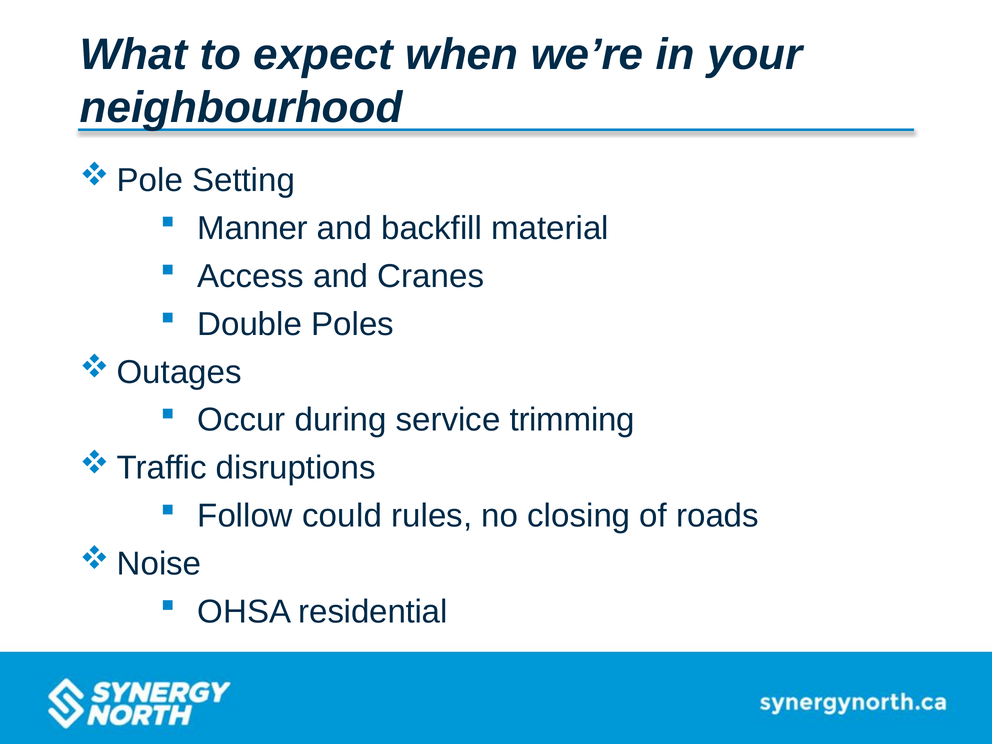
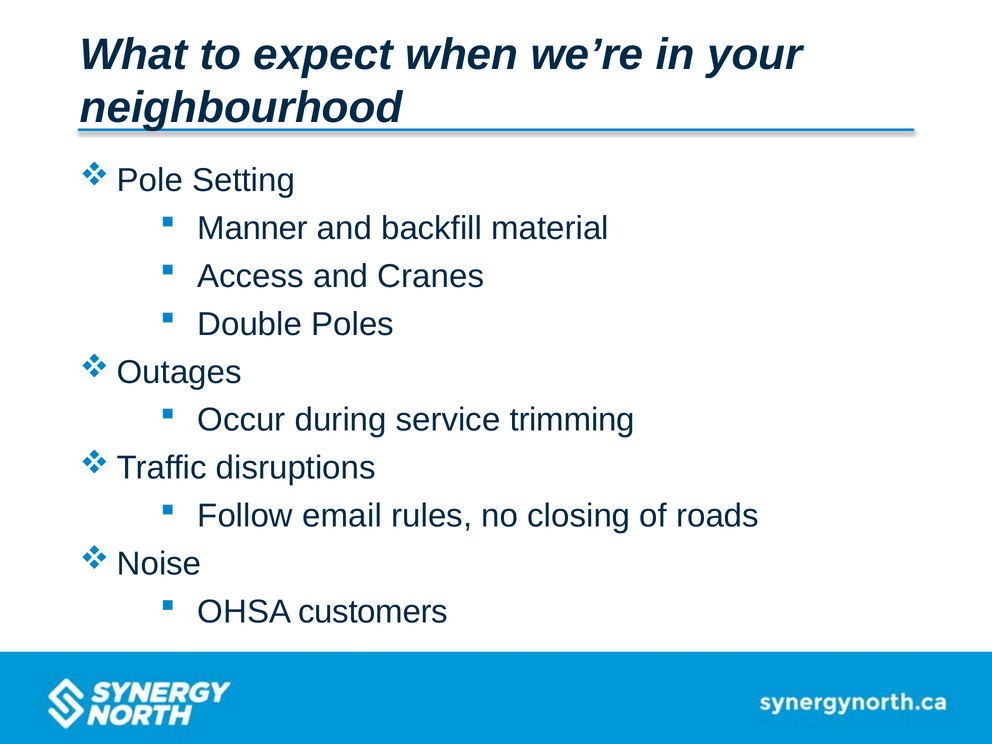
could: could -> email
residential: residential -> customers
